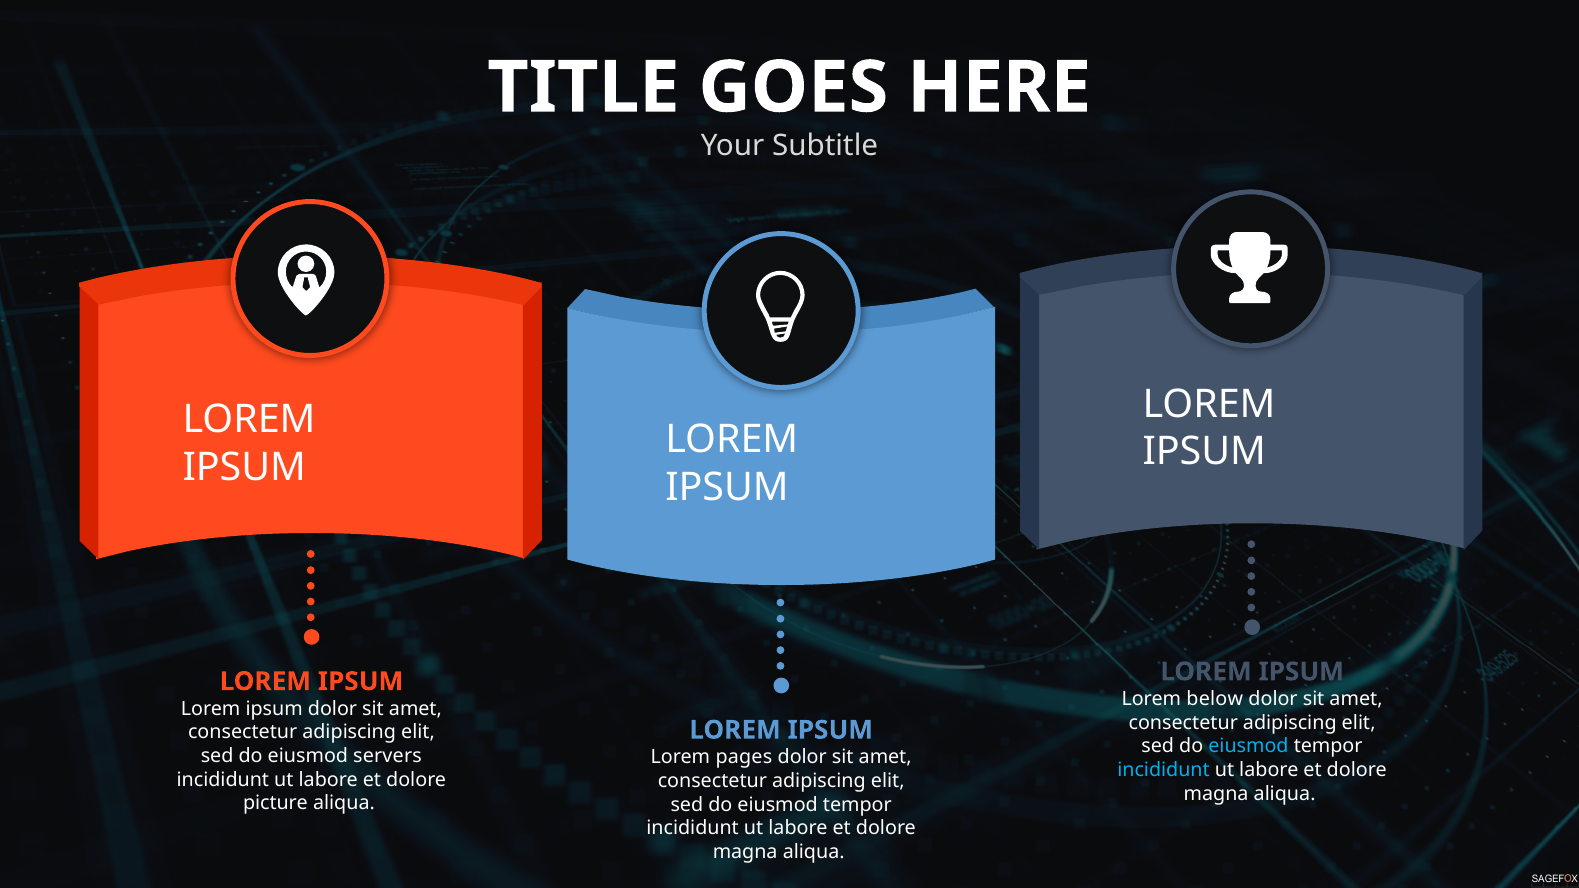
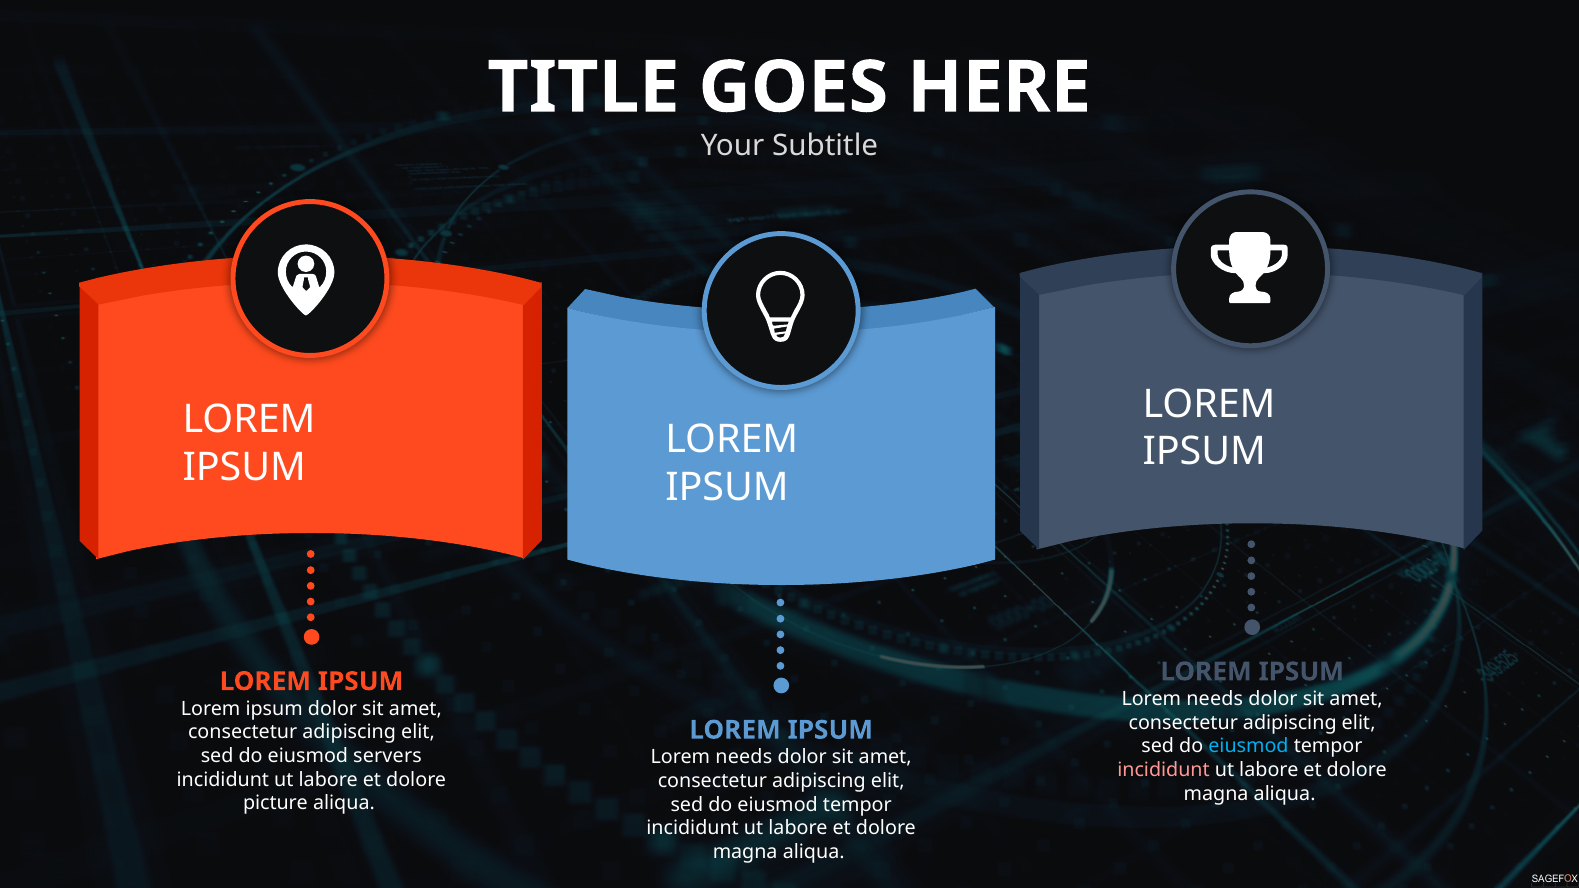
below at (1215, 699): below -> needs
pages at (744, 757): pages -> needs
incididunt at (1164, 770) colour: light blue -> pink
